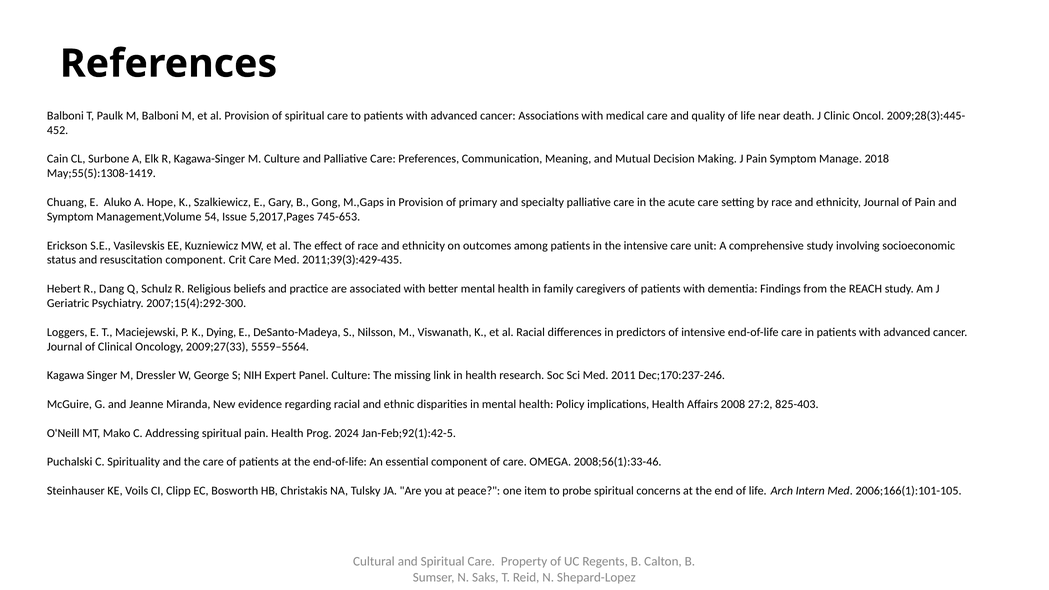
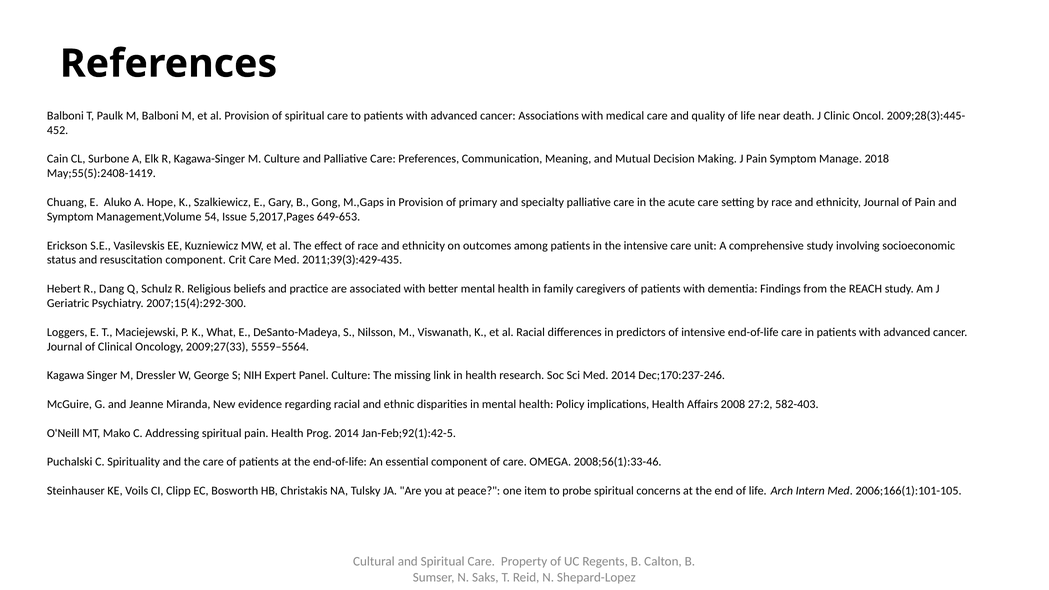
May;55(5):1308-1419: May;55(5):1308-1419 -> May;55(5):2408-1419
745-653: 745-653 -> 649-653
Dying: Dying -> What
Med 2011: 2011 -> 2014
825-403: 825-403 -> 582-403
Prog 2024: 2024 -> 2014
